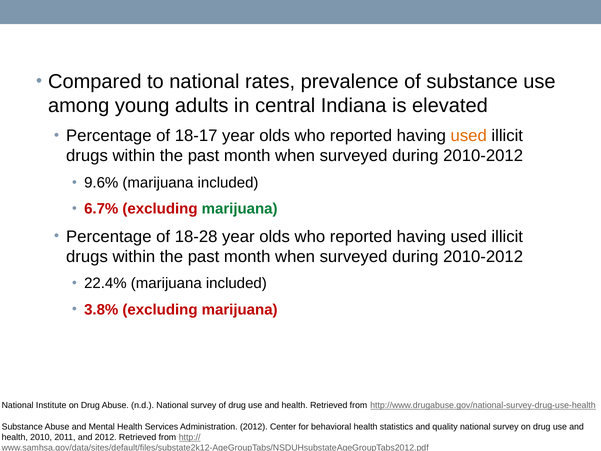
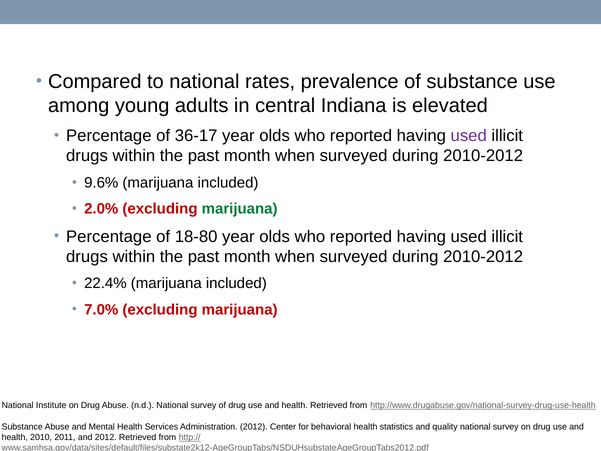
18-17: 18-17 -> 36-17
used at (469, 136) colour: orange -> purple
6.7%: 6.7% -> 2.0%
18-28: 18-28 -> 18-80
3.8%: 3.8% -> 7.0%
